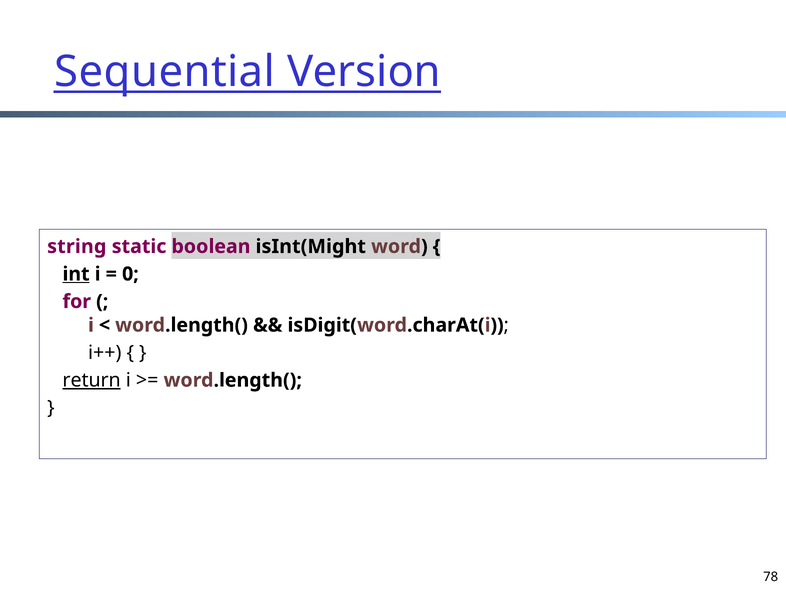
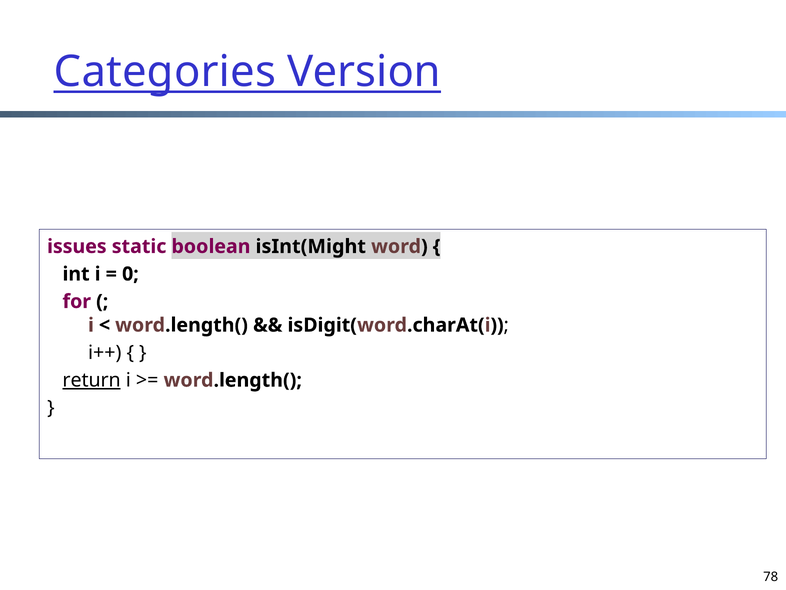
Sequential: Sequential -> Categories
string: string -> issues
int underline: present -> none
